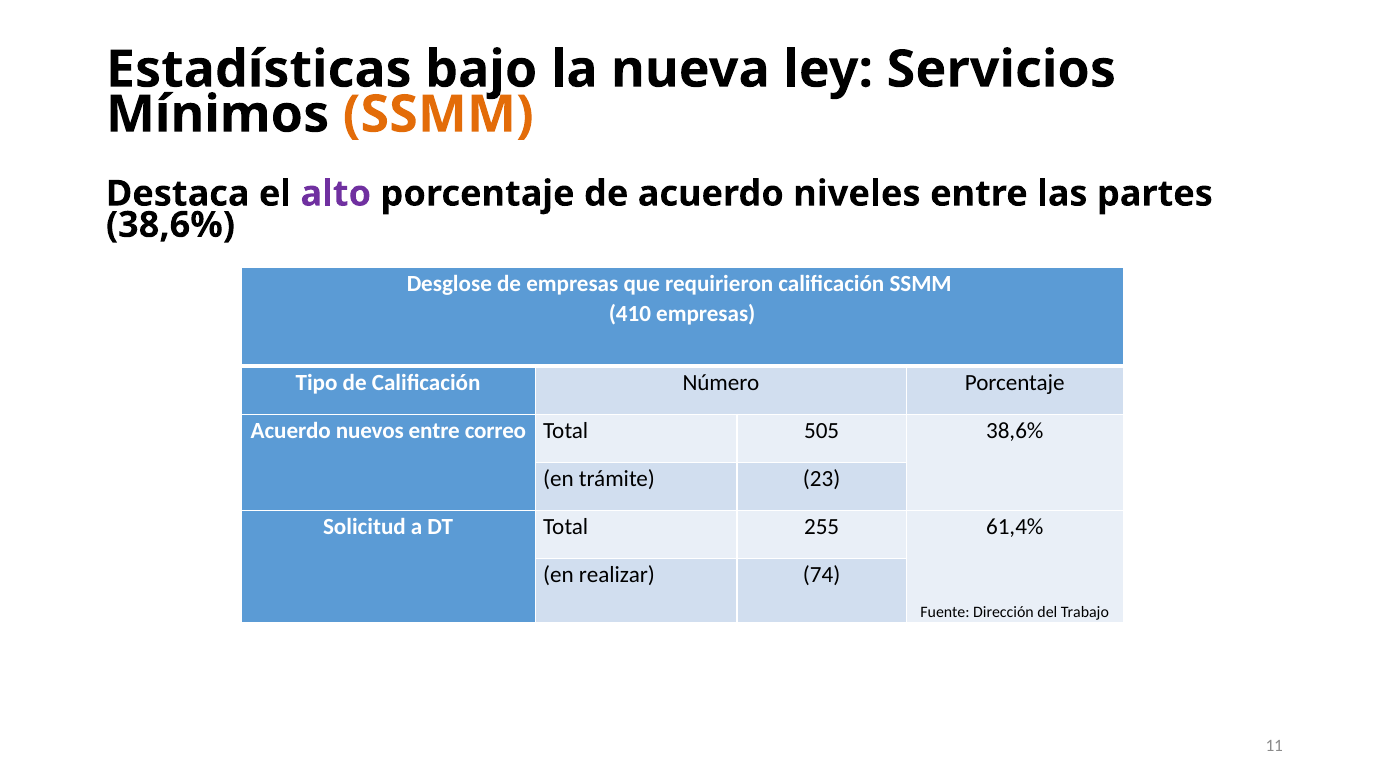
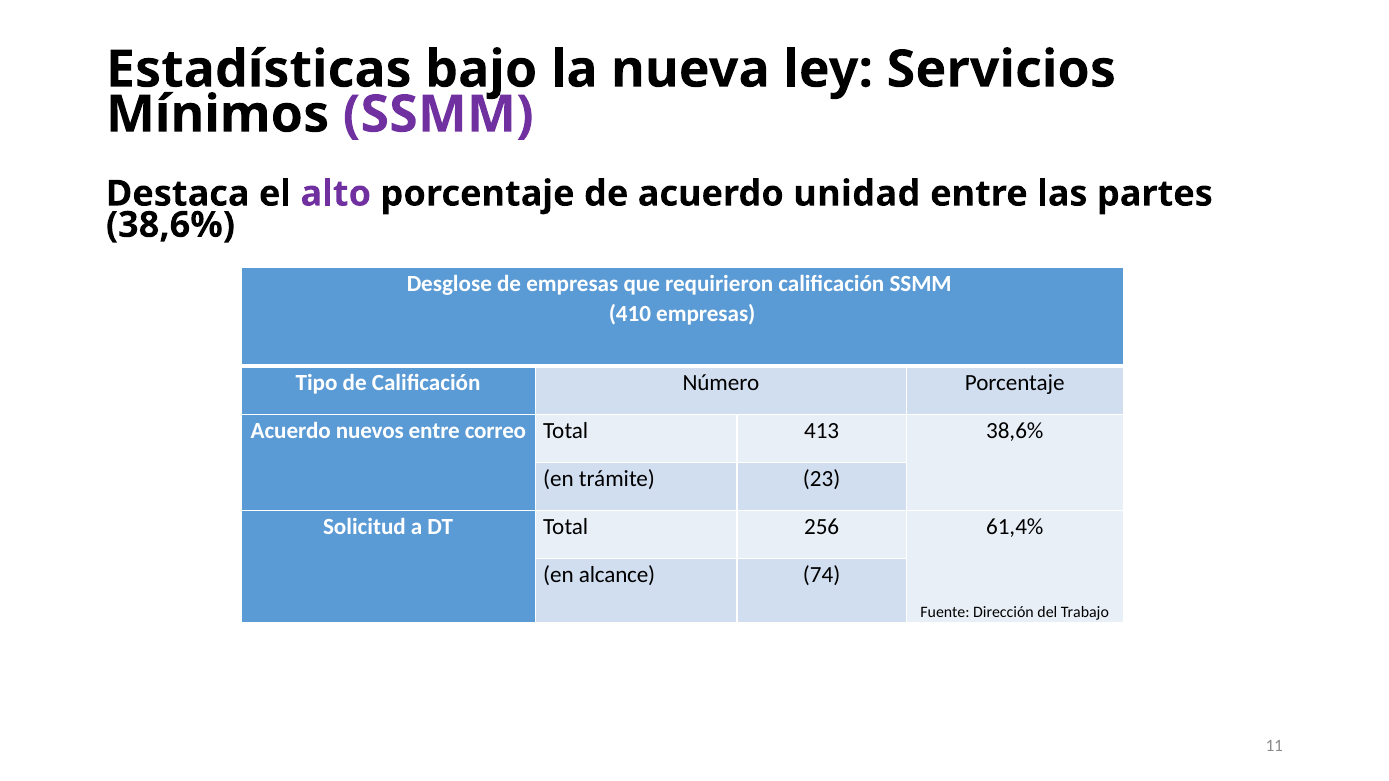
SSMM at (438, 115) colour: orange -> purple
niveles: niveles -> unidad
505: 505 -> 413
255: 255 -> 256
realizar: realizar -> alcance
